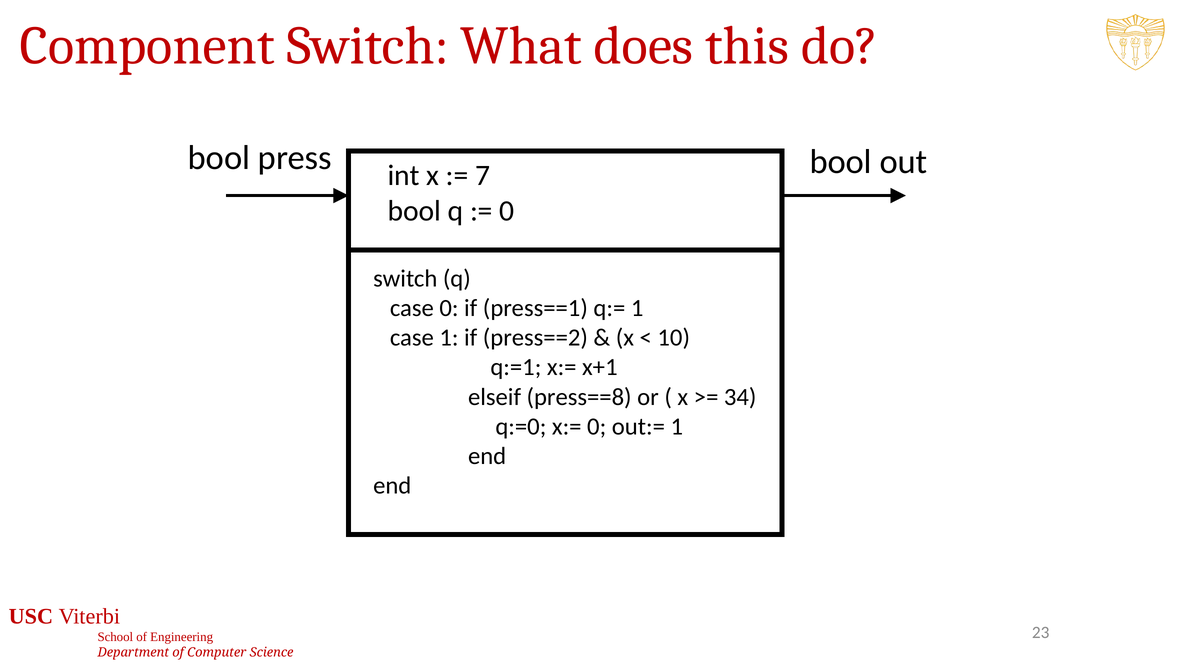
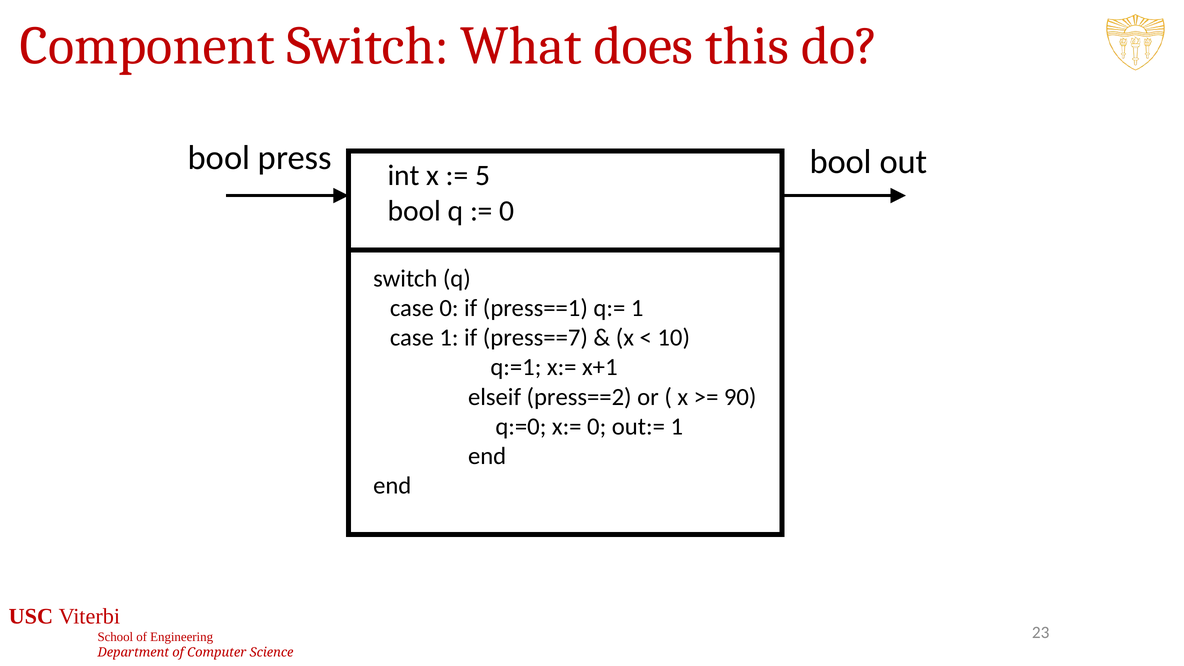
7: 7 -> 5
press==2: press==2 -> press==7
press==8: press==8 -> press==2
34: 34 -> 90
